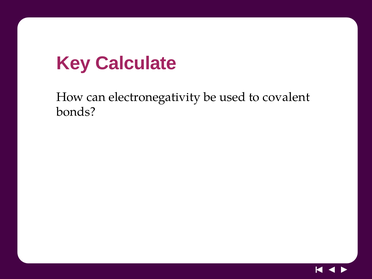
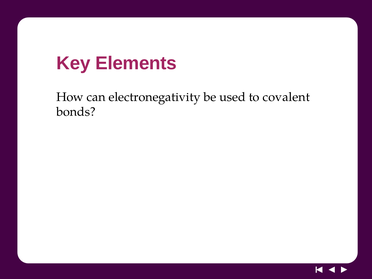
Calculate: Calculate -> Elements
